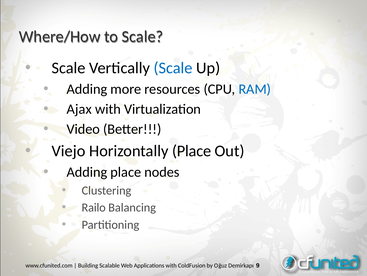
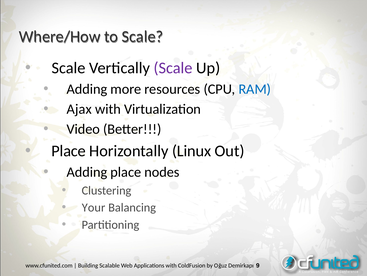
Scale at (173, 68) colour: blue -> purple
Viejo at (69, 151): Viejo -> Place
Horizontally Place: Place -> Linux
Railo: Railo -> Your
